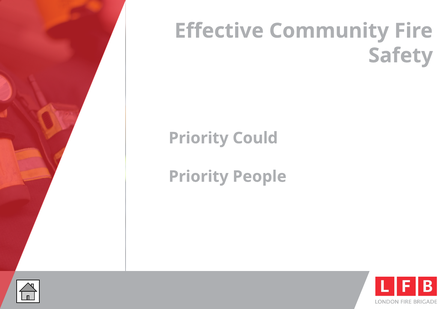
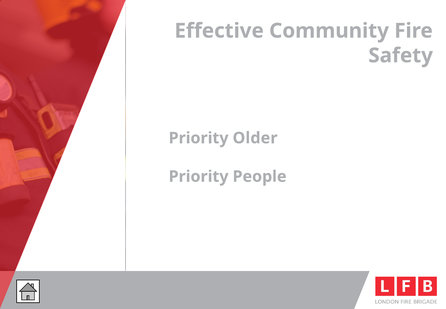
Could: Could -> Older
